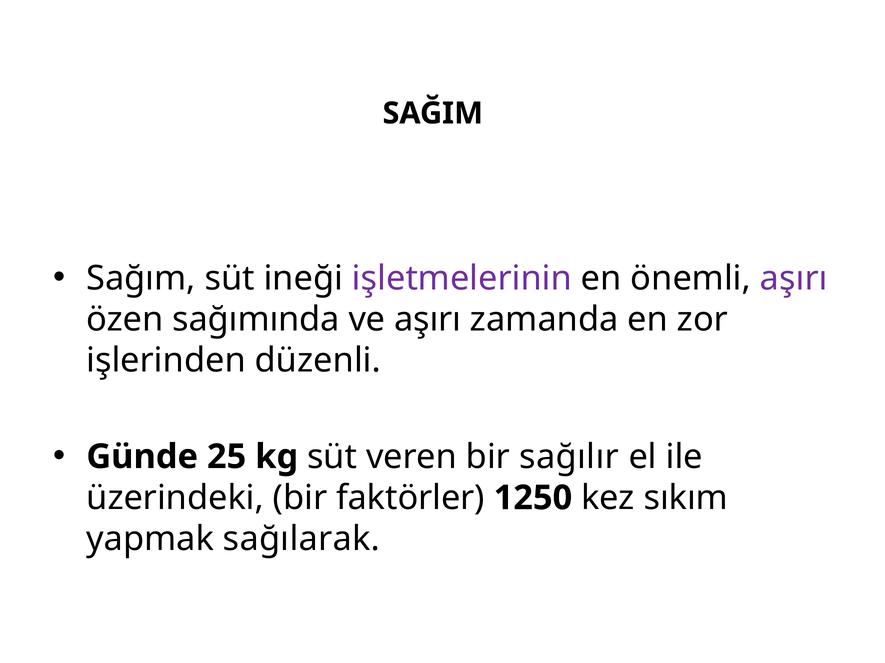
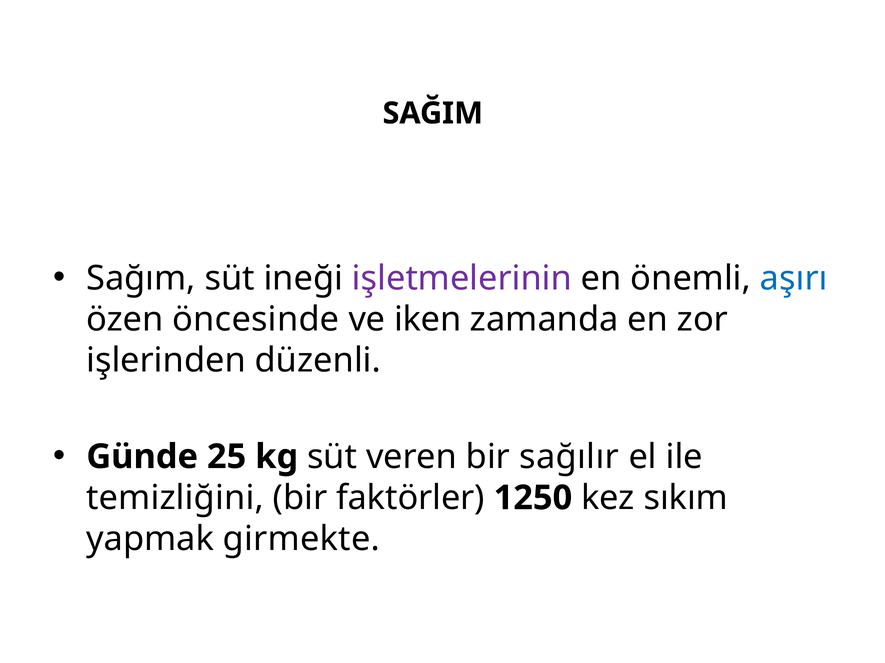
aşırı at (794, 279) colour: purple -> blue
sağımında: sağımında -> öncesinde
ve aşırı: aşırı -> iken
üzerindeki: üzerindeki -> temizliğini
sağılarak: sağılarak -> girmekte
